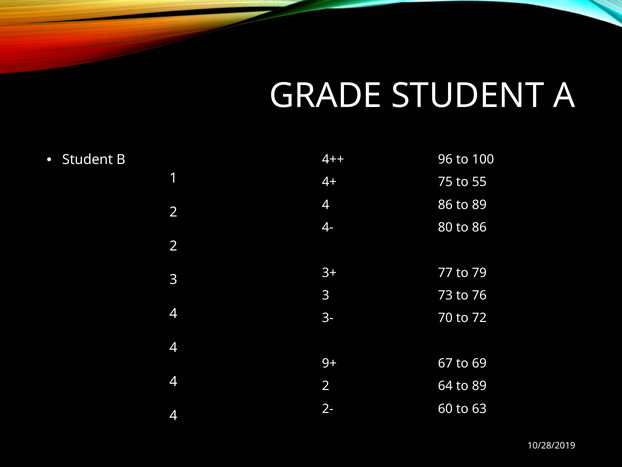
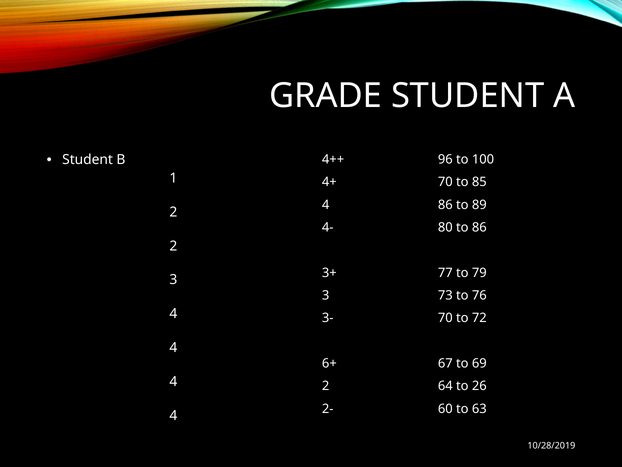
4+ 75: 75 -> 70
55: 55 -> 85
9+: 9+ -> 6+
64 to 89: 89 -> 26
